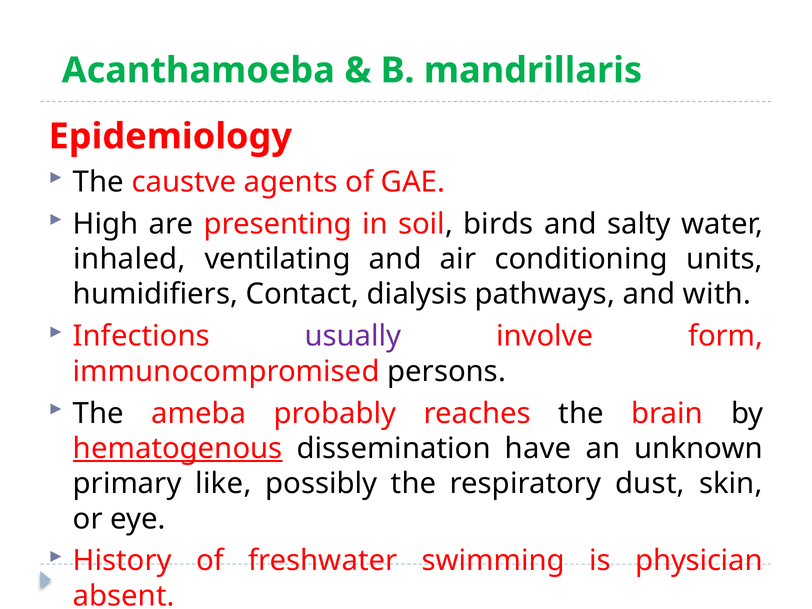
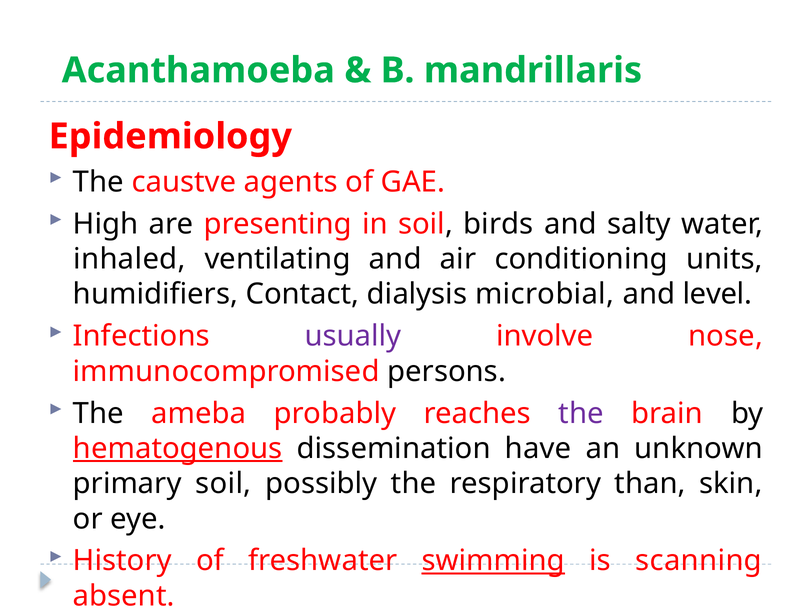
pathways: pathways -> microbial
with: with -> level
form: form -> nose
the at (581, 413) colour: black -> purple
primary like: like -> soil
dust: dust -> than
swimming underline: none -> present
physician: physician -> scanning
